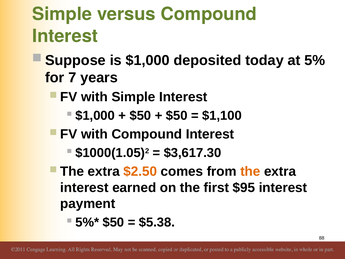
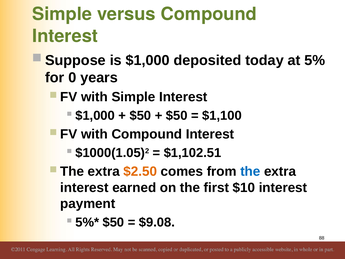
7: 7 -> 0
$3,617.30: $3,617.30 -> $1,102.51
the at (250, 171) colour: orange -> blue
$95: $95 -> $10
$5.38: $5.38 -> $9.08
